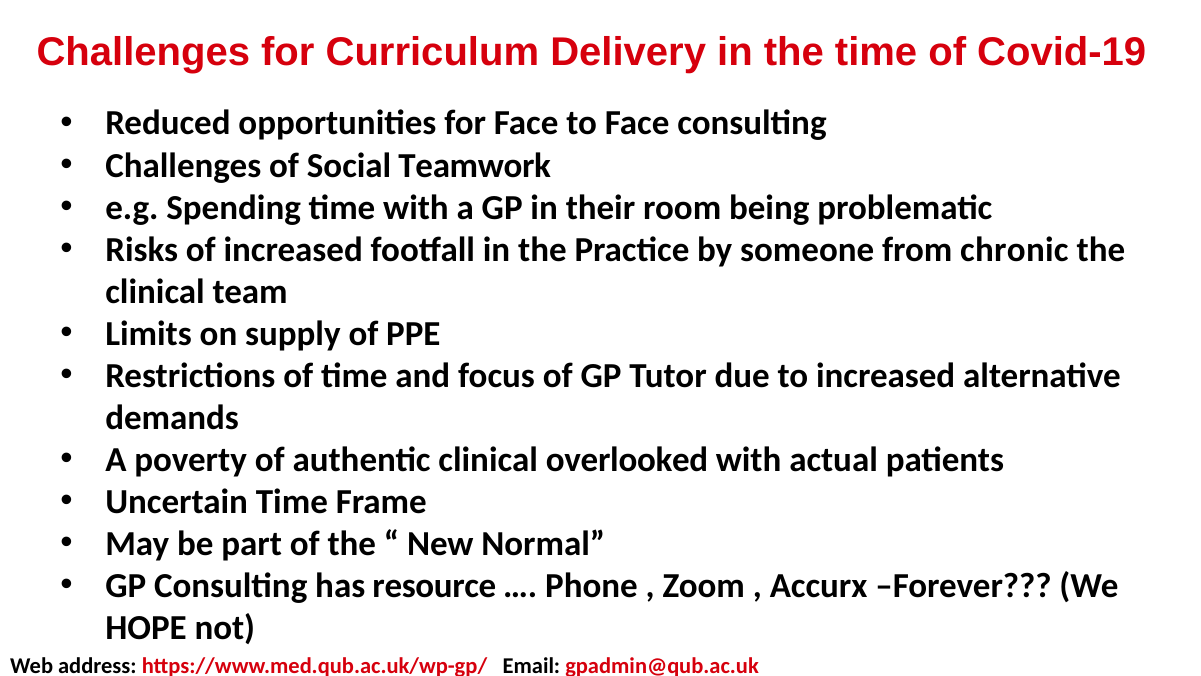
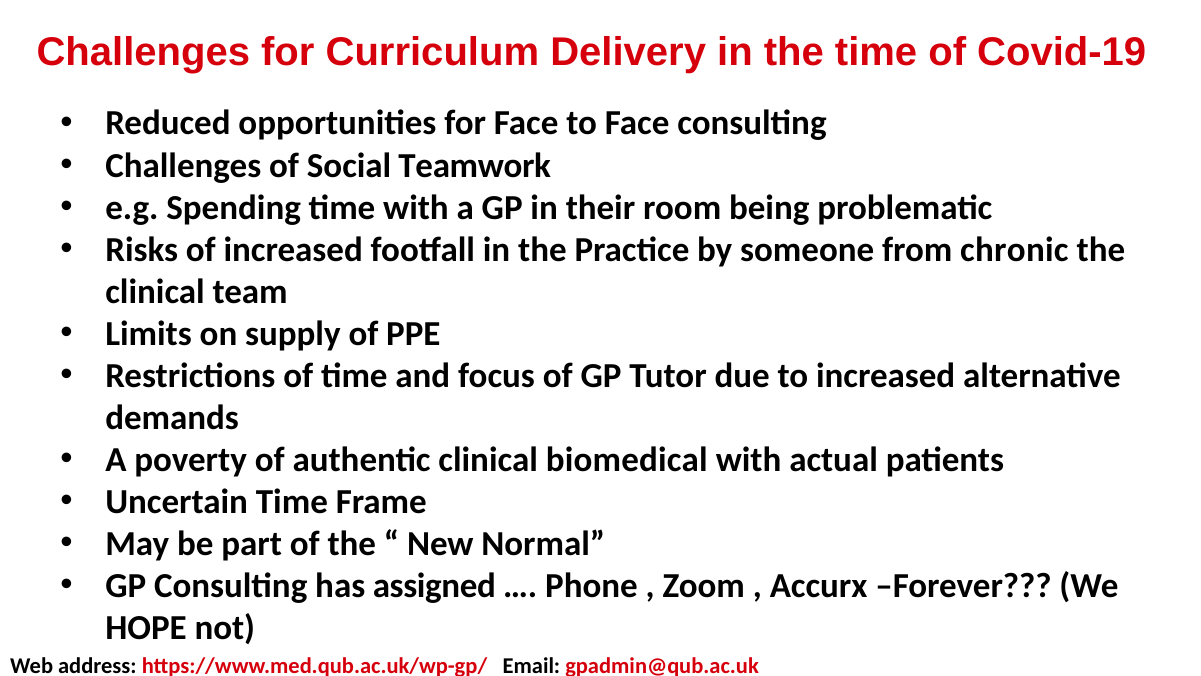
overlooked: overlooked -> biomedical
resource: resource -> assigned
